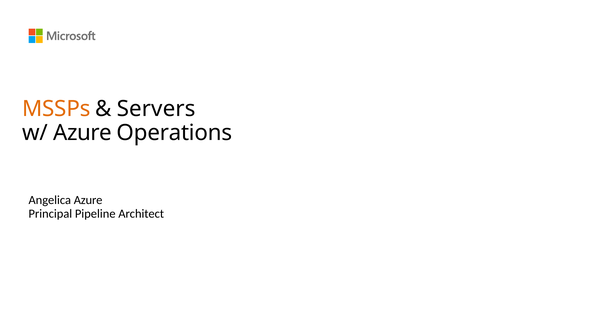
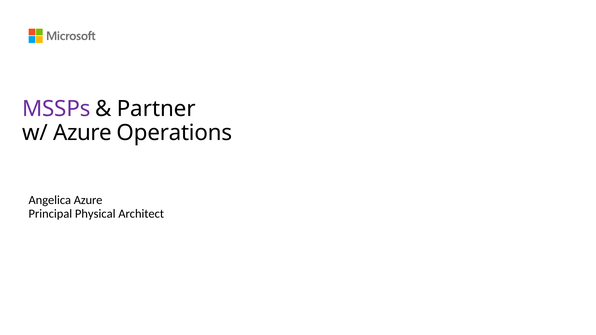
MSSPs colour: orange -> purple
Servers: Servers -> Partner
Pipeline: Pipeline -> Physical
